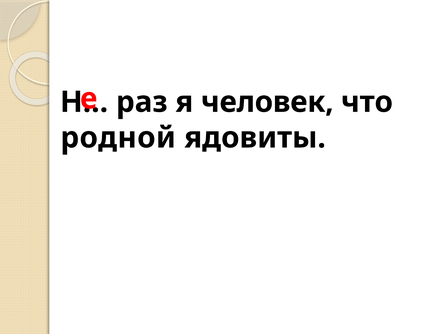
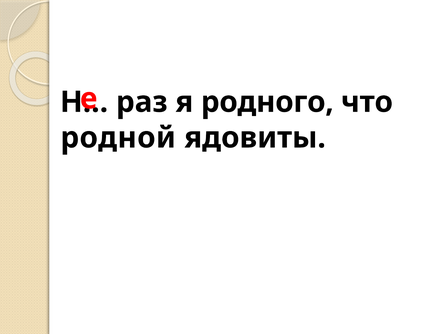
человек: человек -> родного
